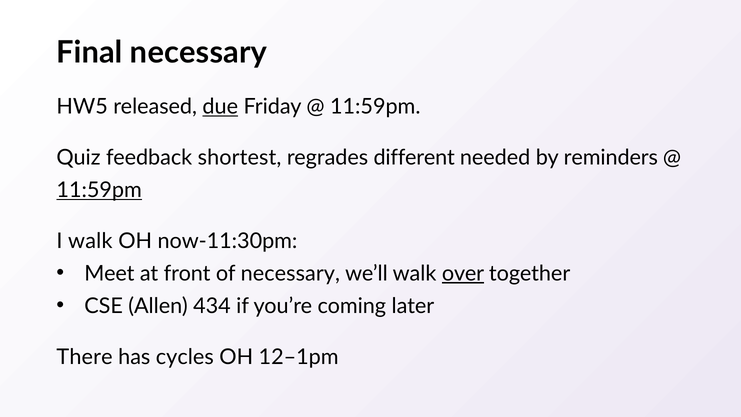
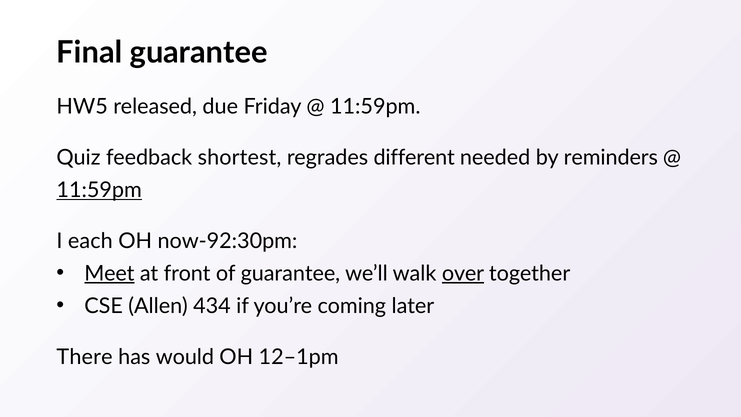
Final necessary: necessary -> guarantee
due underline: present -> none
I walk: walk -> each
now-11:30pm: now-11:30pm -> now-92:30pm
Meet underline: none -> present
of necessary: necessary -> guarantee
cycles: cycles -> would
